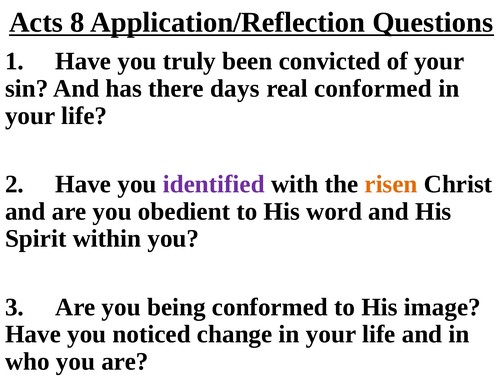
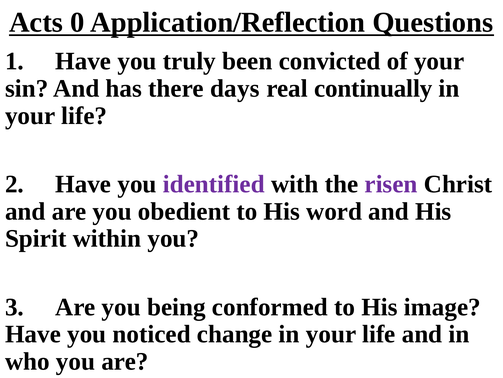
8: 8 -> 0
real conformed: conformed -> continually
risen colour: orange -> purple
